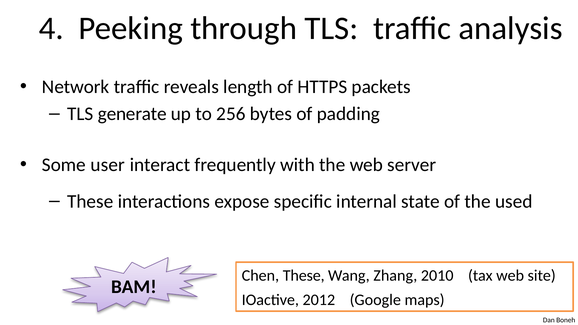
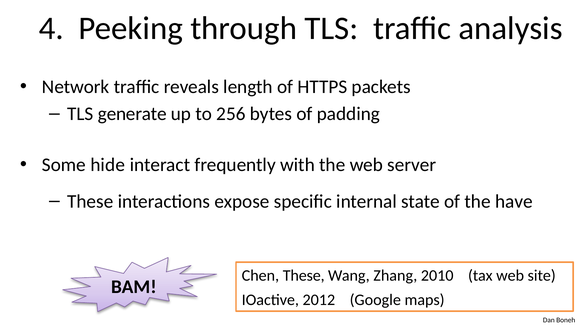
user: user -> hide
used: used -> have
